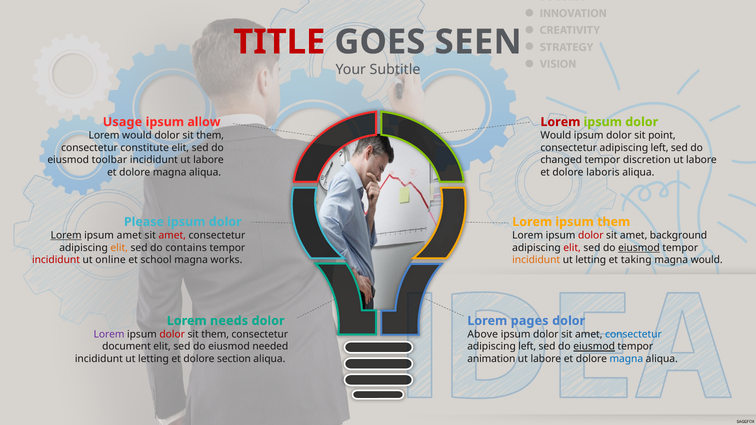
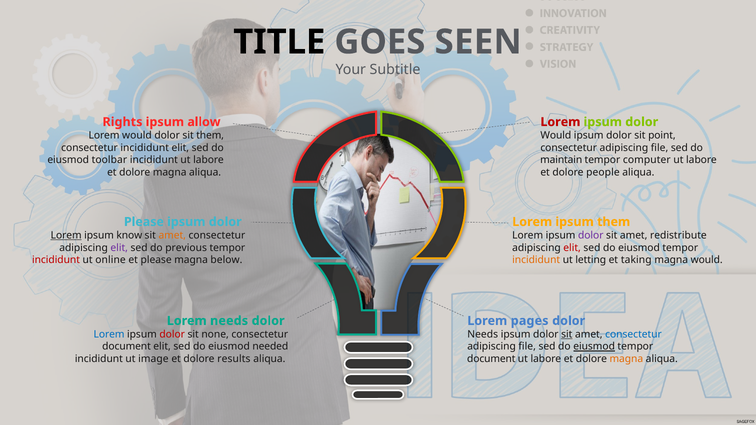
TITLE colour: red -> black
Usage: Usage -> Rights
consectetur constitute: constitute -> incididunt
left at (660, 148): left -> file
changed: changed -> maintain
discretion: discretion -> computer
laboris: laboris -> people
ipsum amet: amet -> know
amet at (172, 236) colour: red -> orange
dolor at (591, 236) colour: red -> purple
background: background -> redistribute
elit at (119, 248) colour: orange -> purple
contains: contains -> previous
eiusmod at (639, 248) underline: present -> none
et school: school -> please
works: works -> below
Lorem at (109, 334) colour: purple -> blue
them at (215, 334): them -> none
Above at (483, 334): Above -> Needs
sit at (567, 334) underline: none -> present
left at (527, 347): left -> file
letting at (153, 359): letting -> image
section: section -> results
animation at (491, 359): animation -> document
magna at (626, 359) colour: blue -> orange
